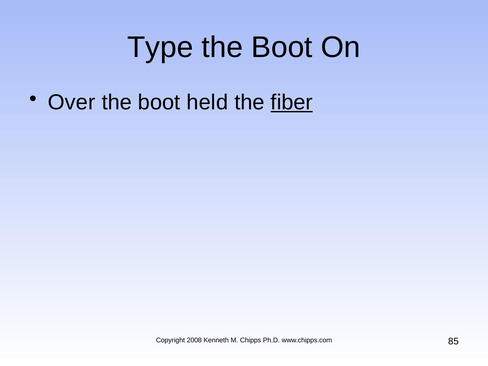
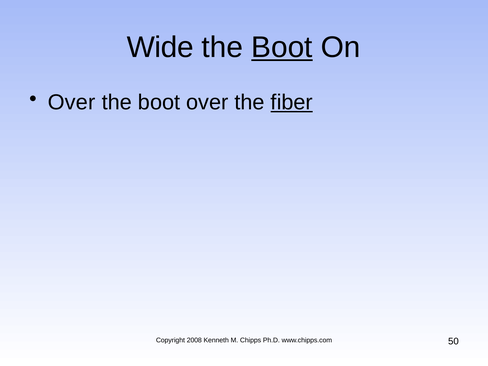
Type: Type -> Wide
Boot at (282, 47) underline: none -> present
boot held: held -> over
85: 85 -> 50
